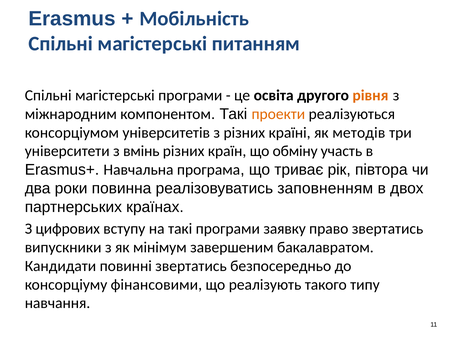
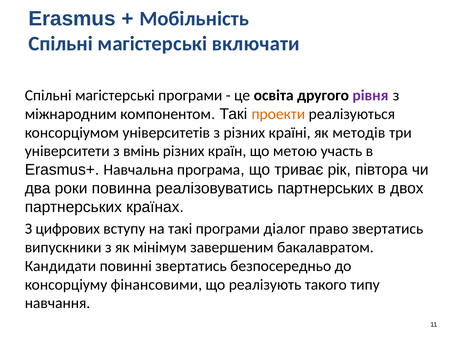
питанням: питанням -> включати
рівня colour: orange -> purple
обміну: обміну -> метою
реалізовуватись заповненням: заповненням -> партнерських
заявку: заявку -> діалог
